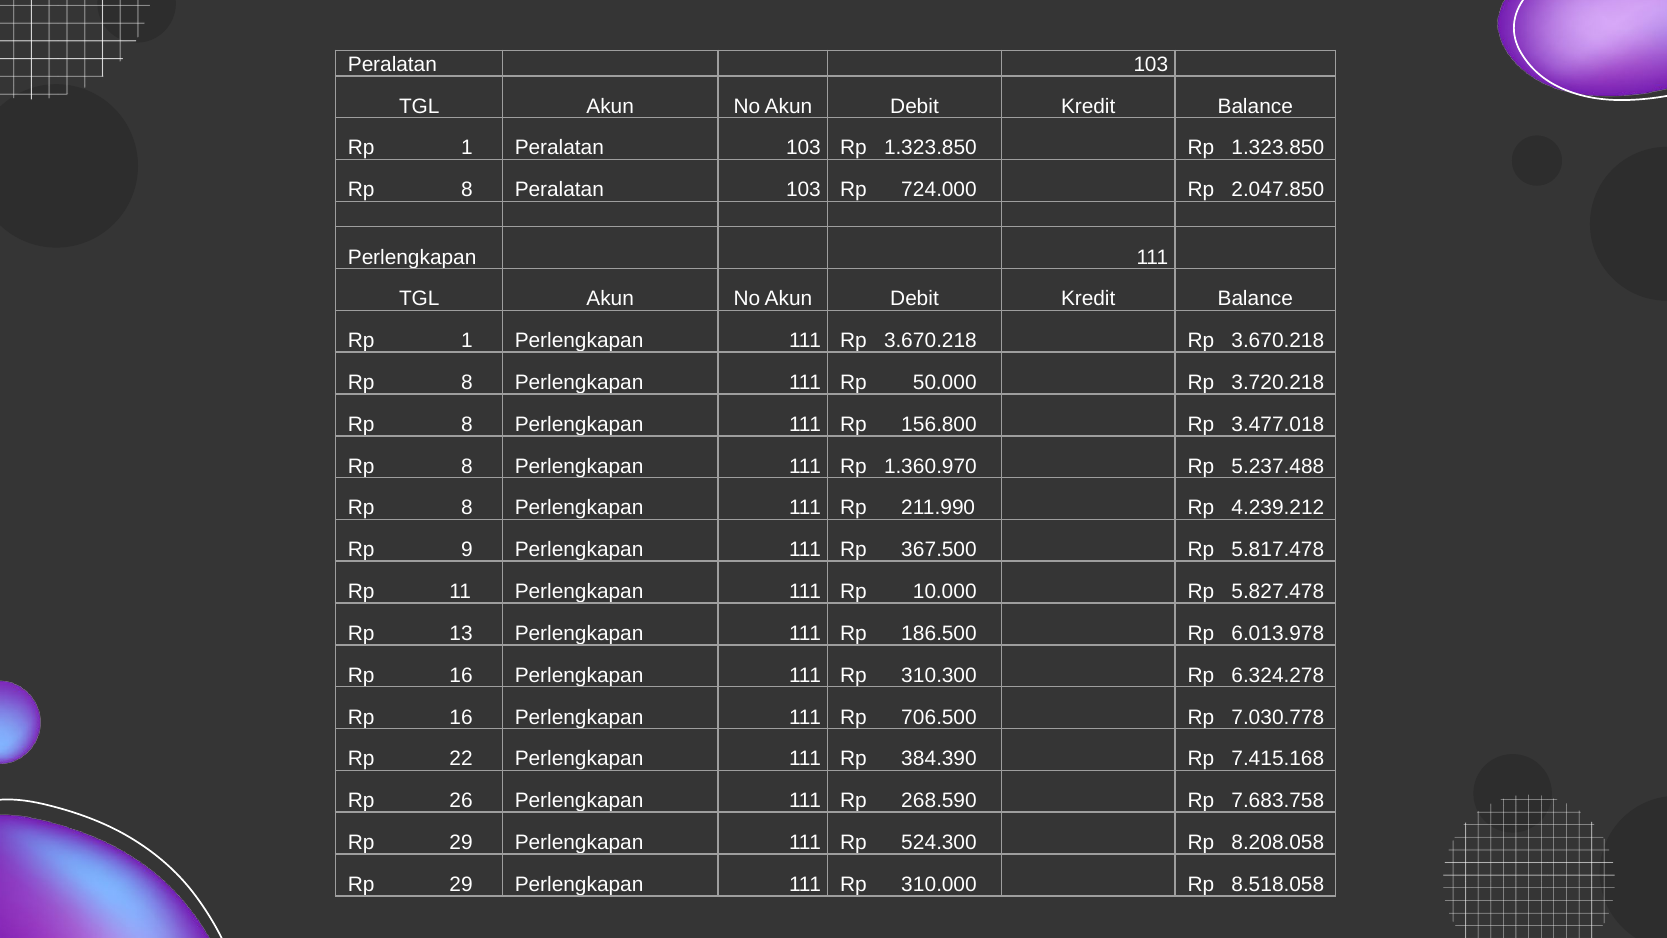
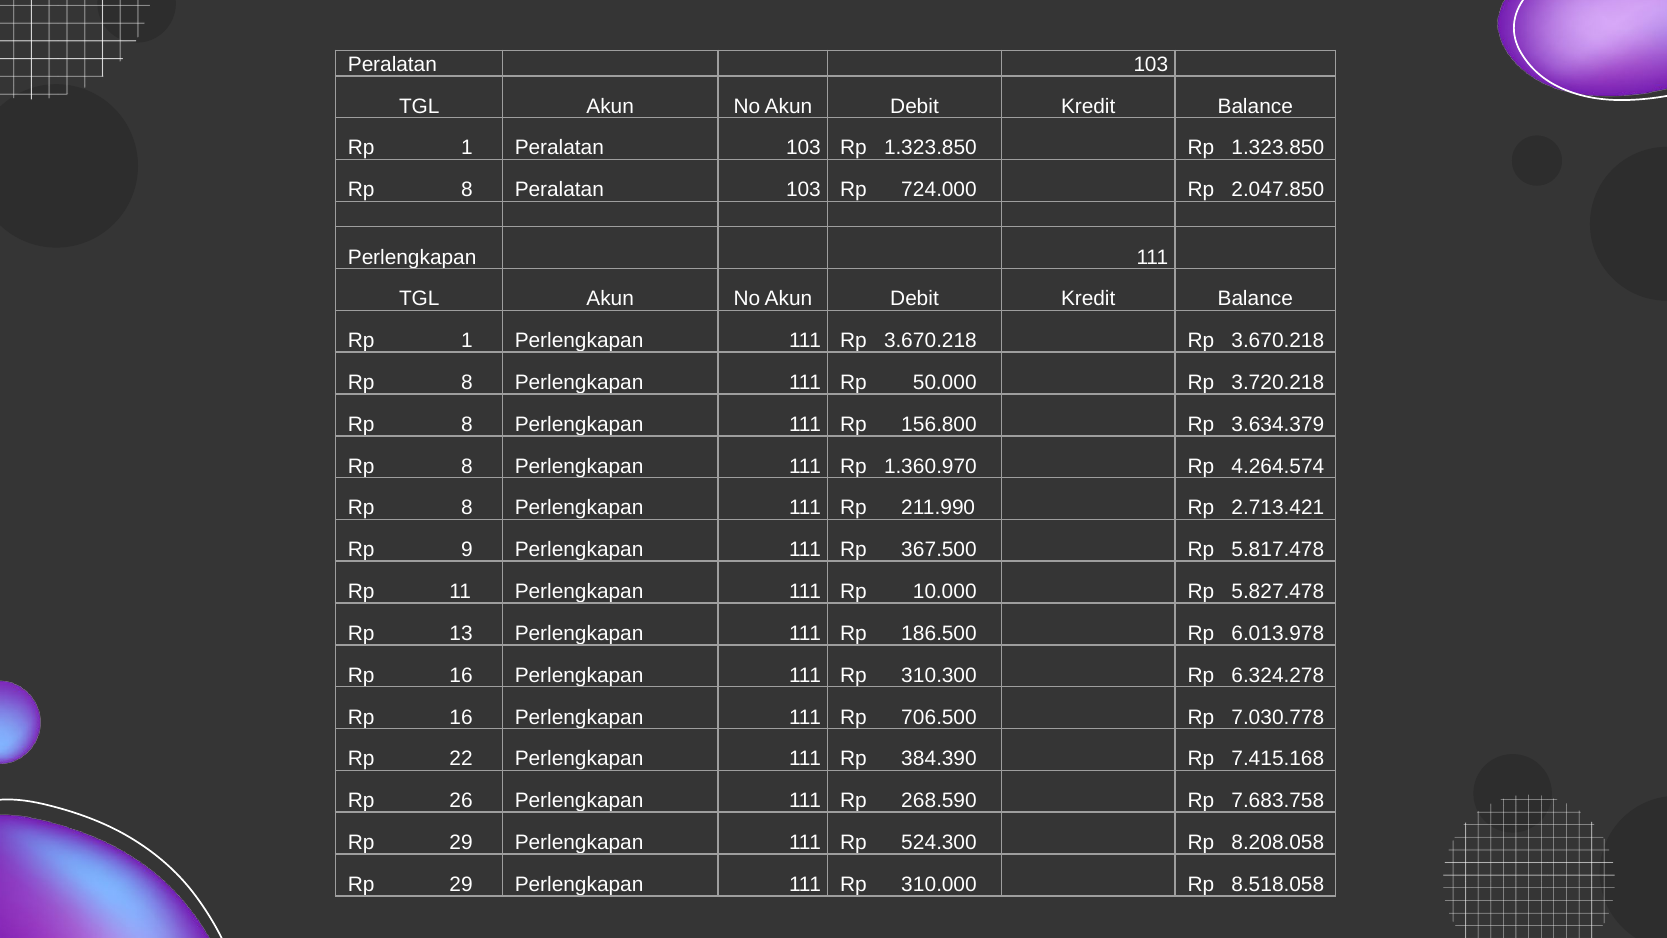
3.477.018: 3.477.018 -> 3.634.379
5.237.488: 5.237.488 -> 4.264.574
4.239.212: 4.239.212 -> 2.713.421
